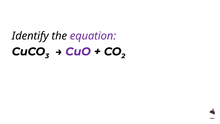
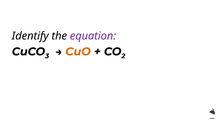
CuO colour: purple -> orange
